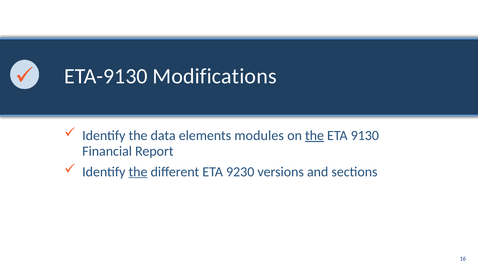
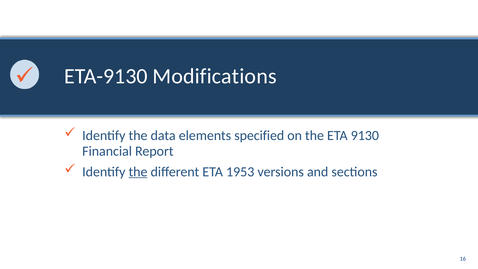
modules: modules -> specified
the at (315, 135) underline: present -> none
9230: 9230 -> 1953
